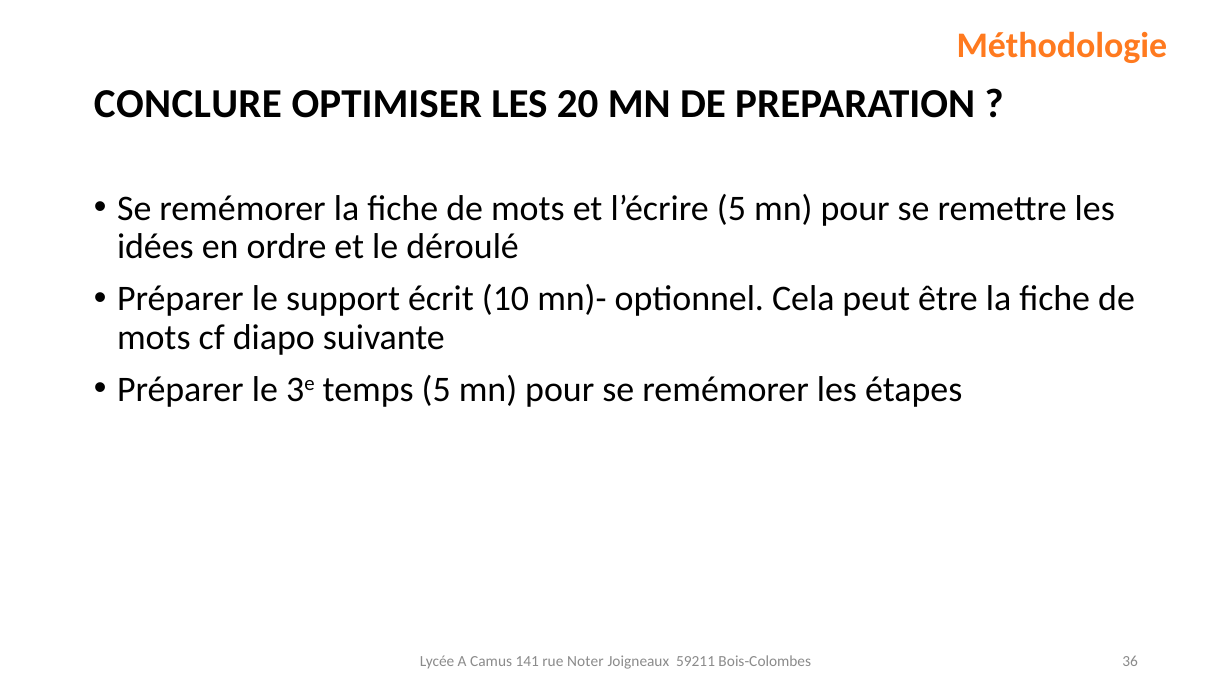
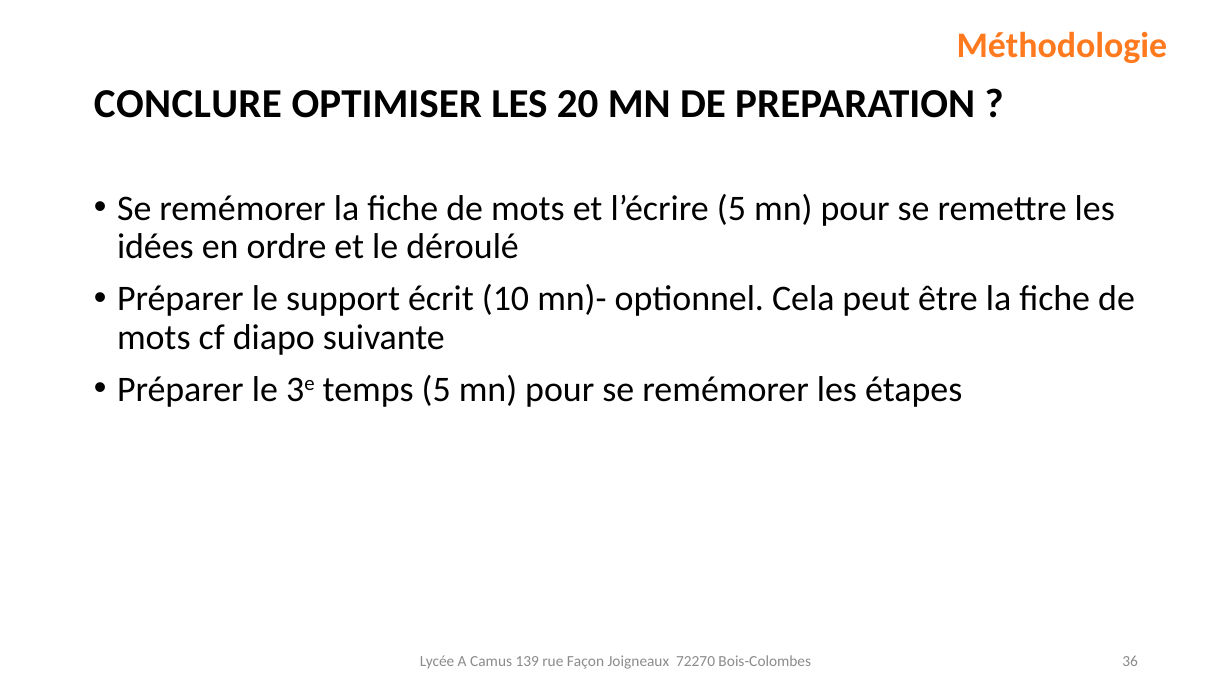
141: 141 -> 139
Noter: Noter -> Façon
59211: 59211 -> 72270
